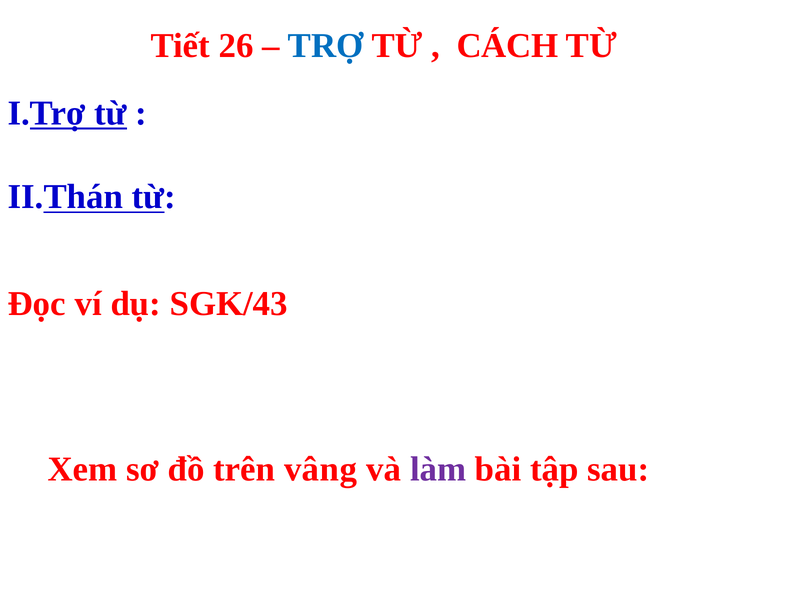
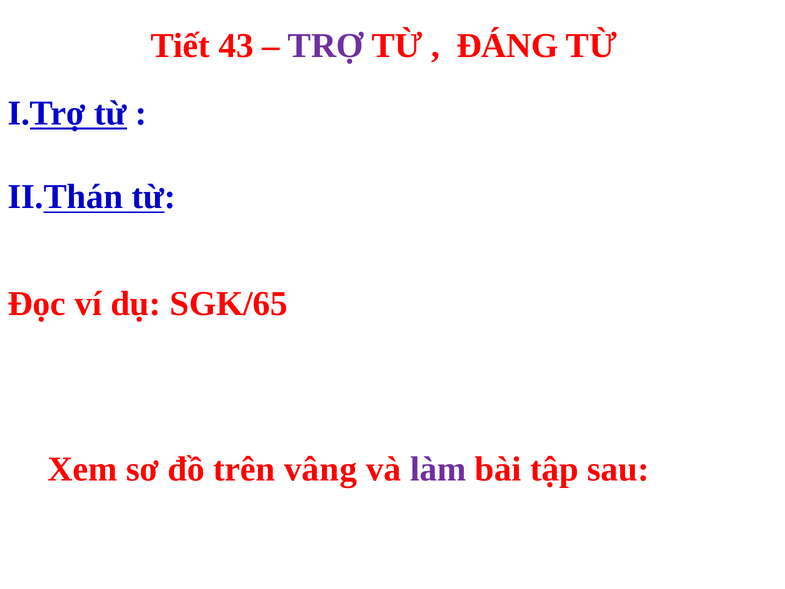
26: 26 -> 43
TRỢ colour: blue -> purple
CÁCH: CÁCH -> ĐÁNG
SGK/43: SGK/43 -> SGK/65
